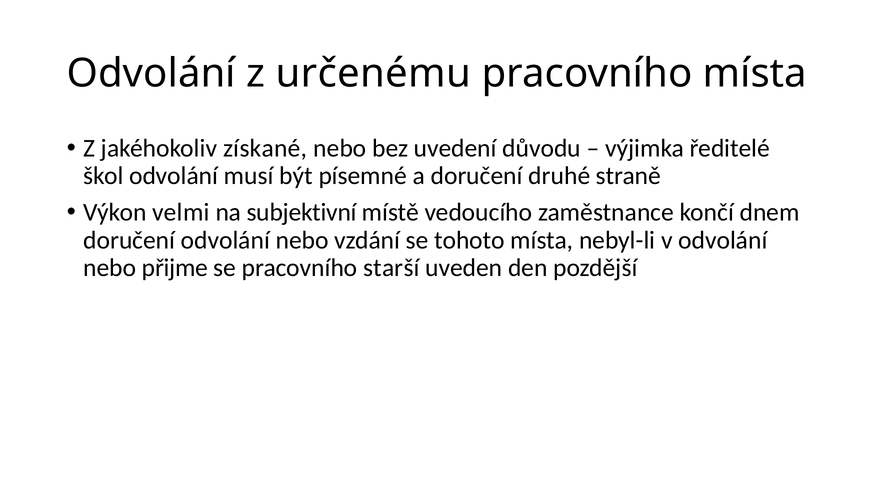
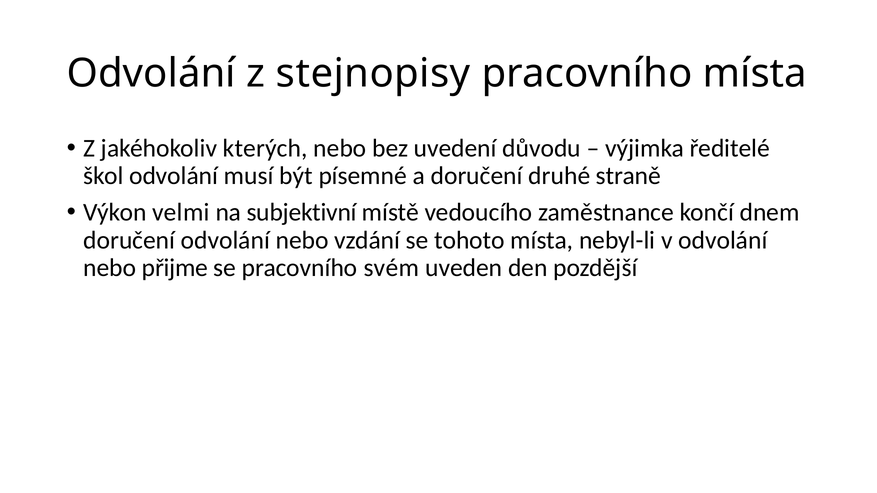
určenému: určenému -> stejnopisy
získané: získané -> kterých
starší: starší -> svém
